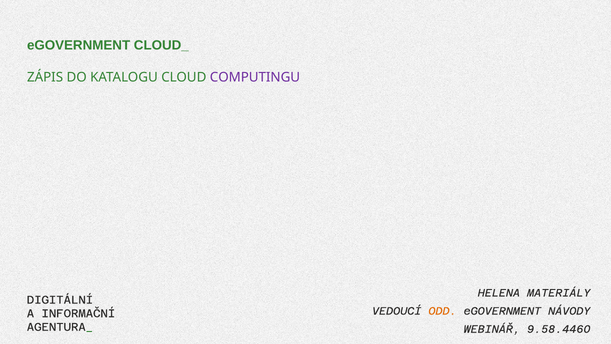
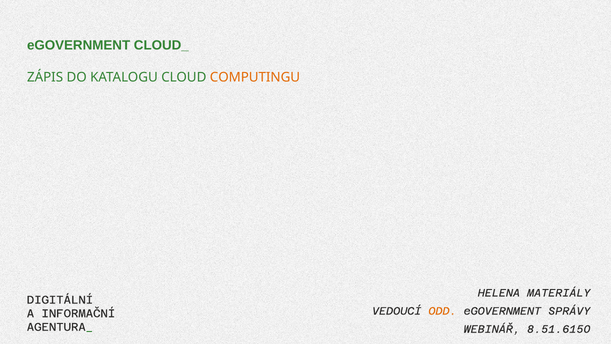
COMPUTINGU colour: purple -> orange
NÁVODY: NÁVODY -> SPRÁVY
9.58.4460: 9.58.4460 -> 8.51.6150
